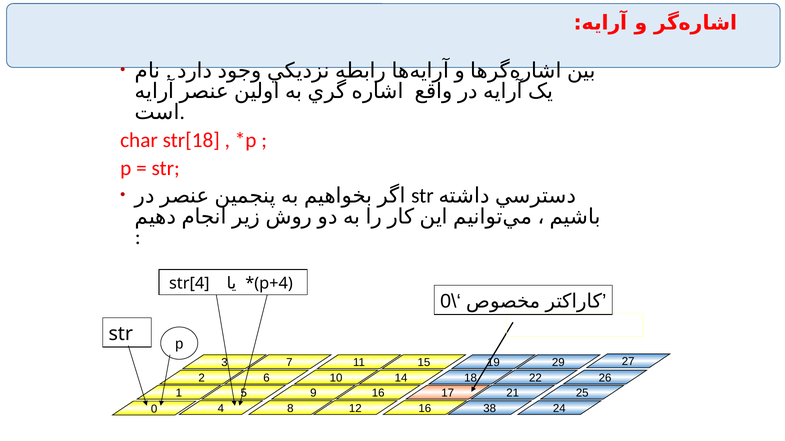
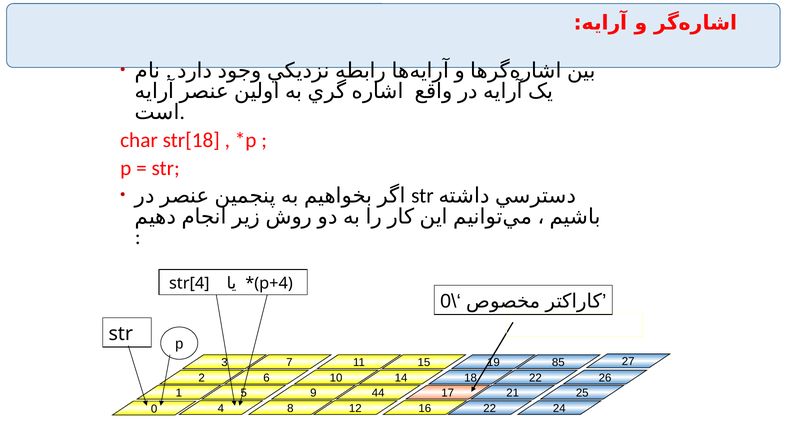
29: 29 -> 85
9 16: 16 -> 44
16 38: 38 -> 22
